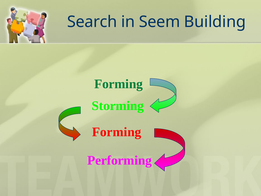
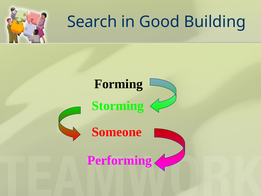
Seem: Seem -> Good
Forming at (119, 84) colour: green -> black
Forming at (117, 132): Forming -> Someone
